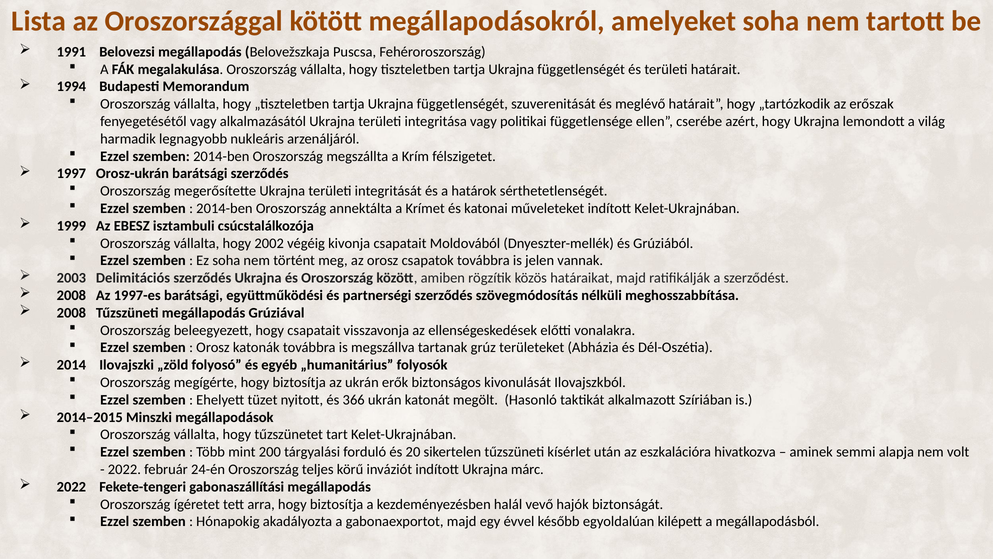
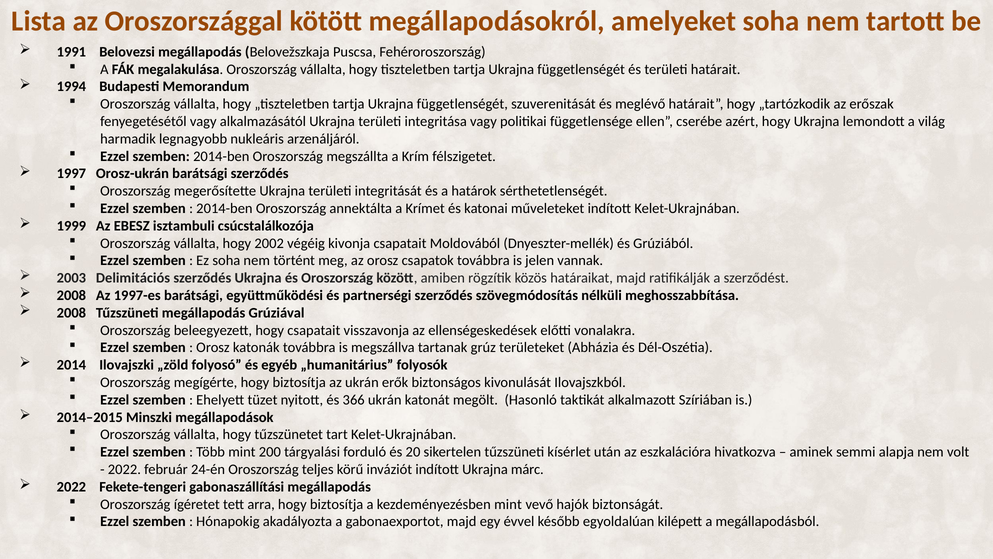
kezdeményezésben halál: halál -> mint
